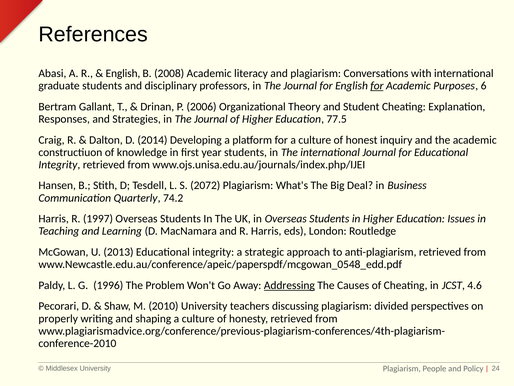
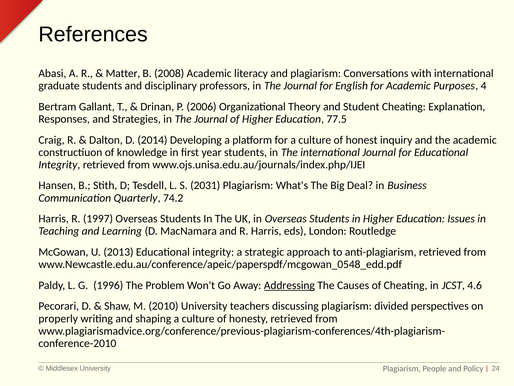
English at (123, 73): English -> Matter
for at (377, 86) underline: present -> none
6: 6 -> 4
2072: 2072 -> 2031
